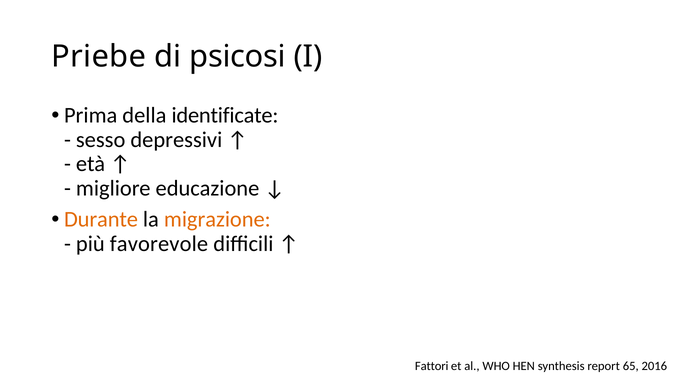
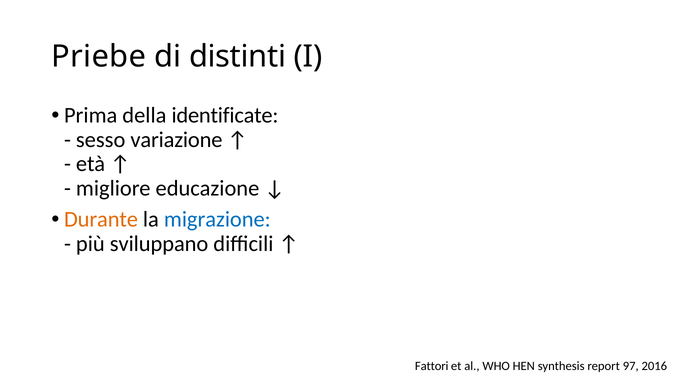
psicosi: psicosi -> distinti
depressivi: depressivi -> variazione
migrazione colour: orange -> blue
favorevole: favorevole -> sviluppano
65: 65 -> 97
